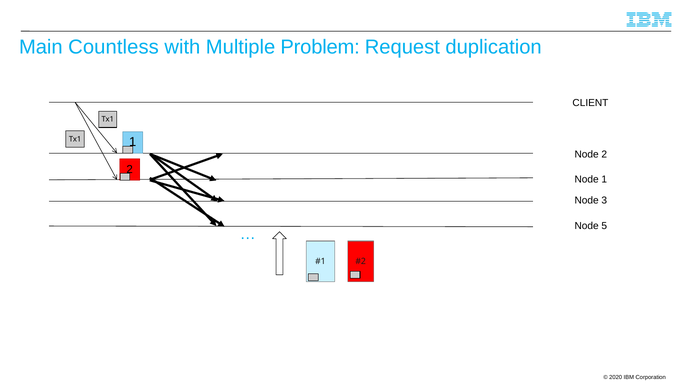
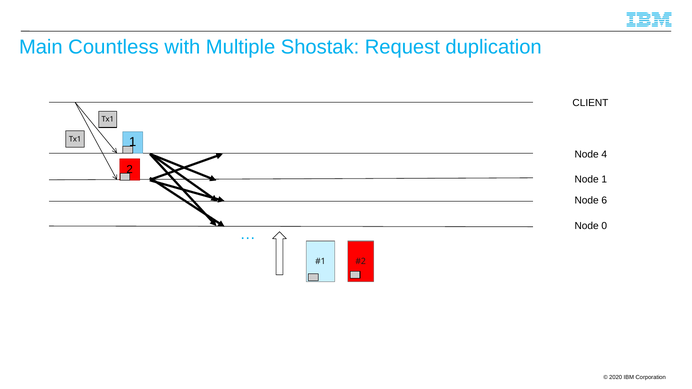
Problem: Problem -> Shostak
Node 2: 2 -> 4
3: 3 -> 6
5: 5 -> 0
